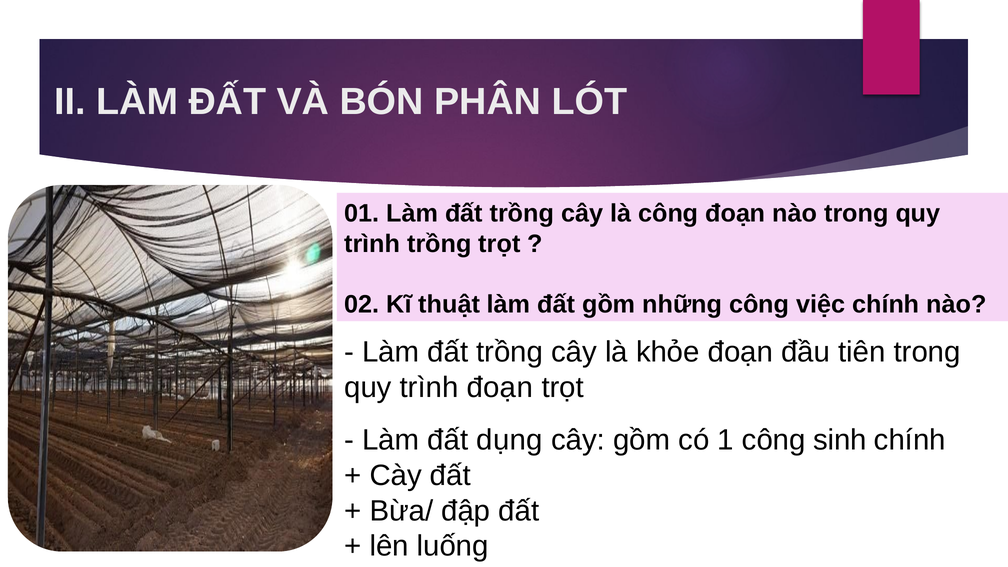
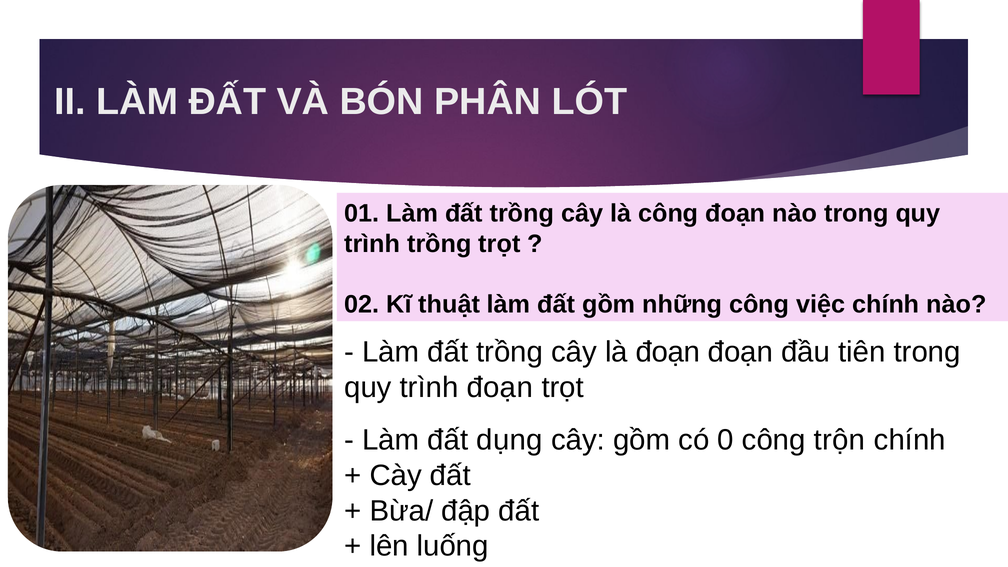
là khỏe: khỏe -> đoạn
1: 1 -> 0
sinh: sinh -> trộn
